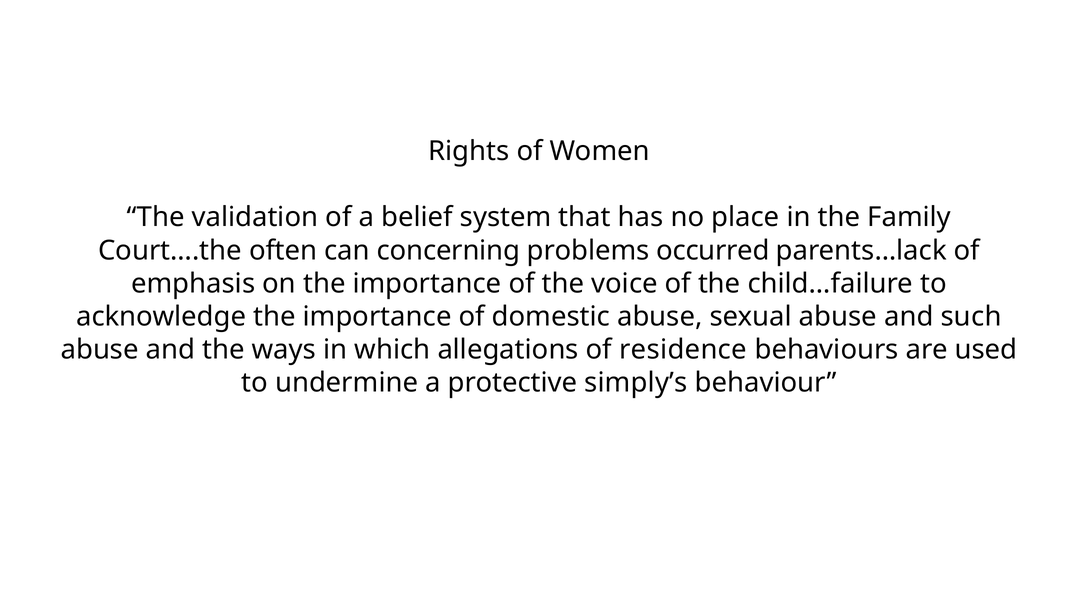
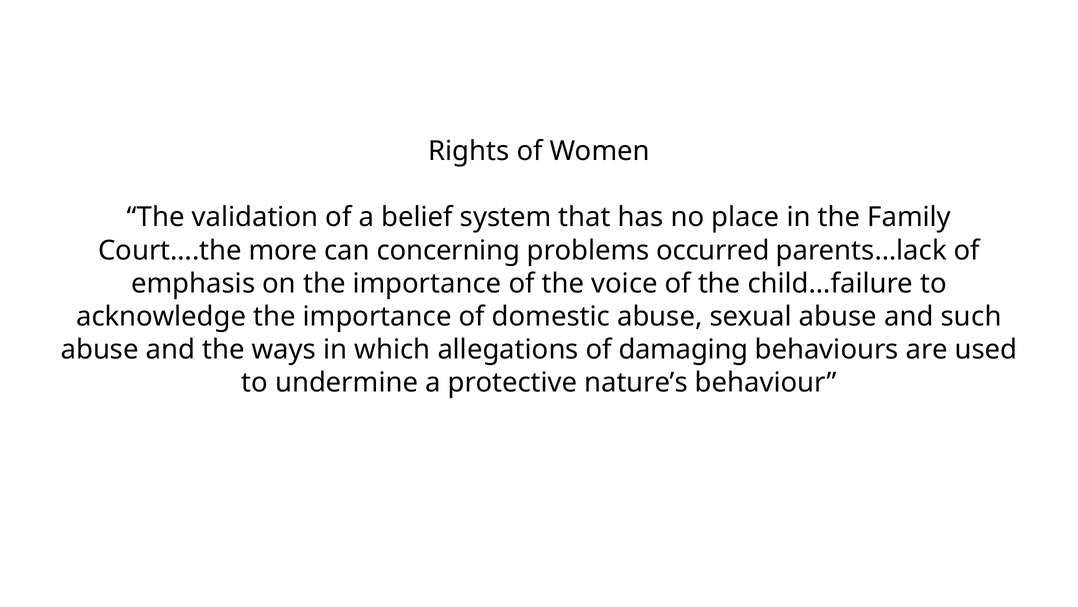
often: often -> more
residence: residence -> damaging
simply’s: simply’s -> nature’s
